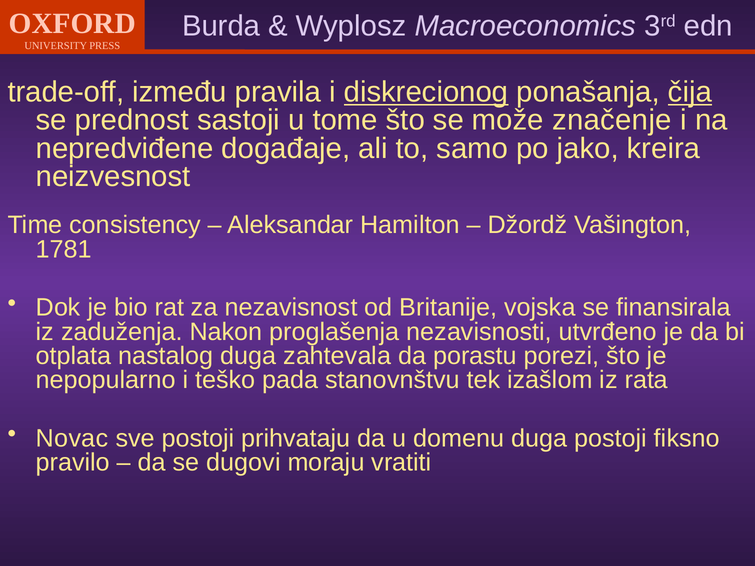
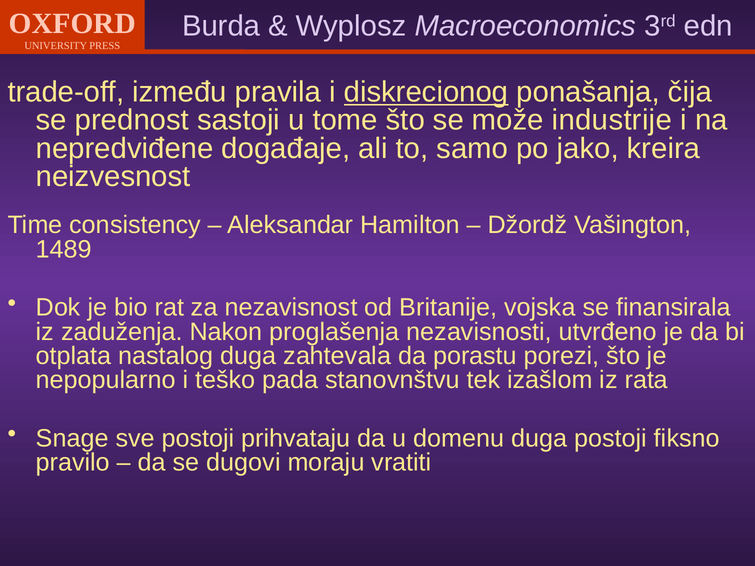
čija underline: present -> none
značenje: značenje -> industrije
1781: 1781 -> 1489
Novac: Novac -> Snage
